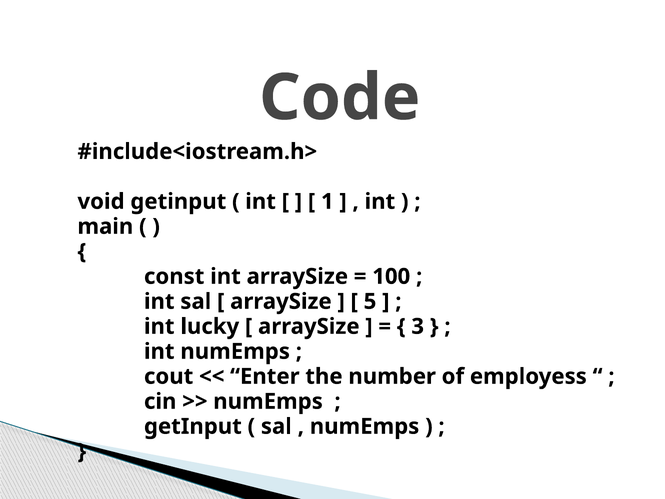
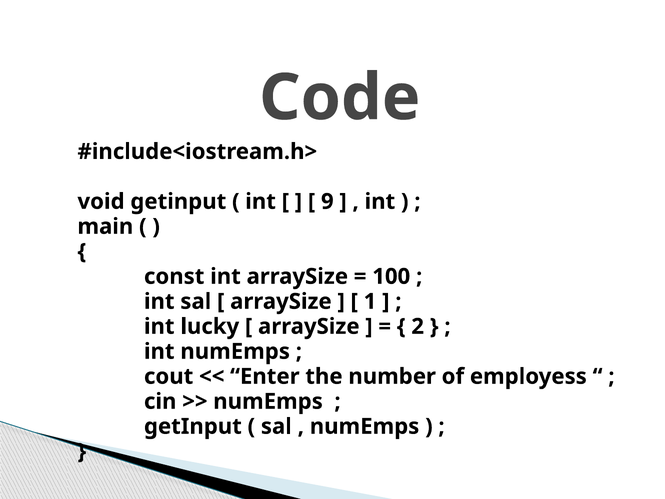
1: 1 -> 9
5: 5 -> 1
3: 3 -> 2
